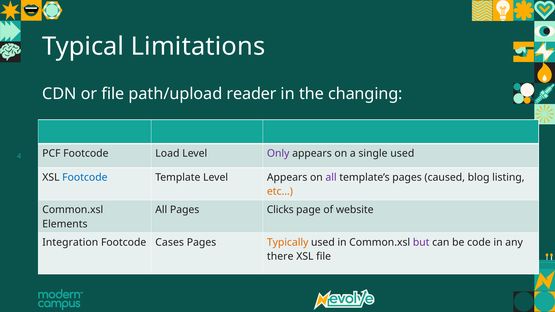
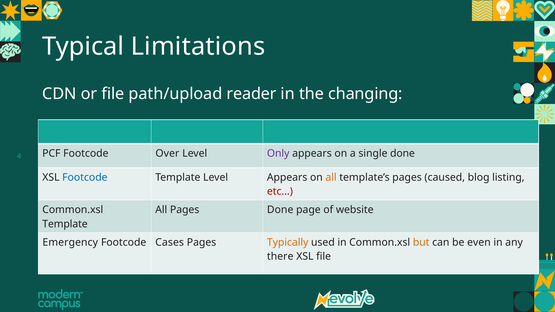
Load: Load -> Over
single used: used -> done
all at (331, 177) colour: purple -> orange
etc… colour: orange -> red
Pages Clicks: Clicks -> Done
Elements at (65, 224): Elements -> Template
Integration: Integration -> Emergency
but colour: purple -> orange
code: code -> even
